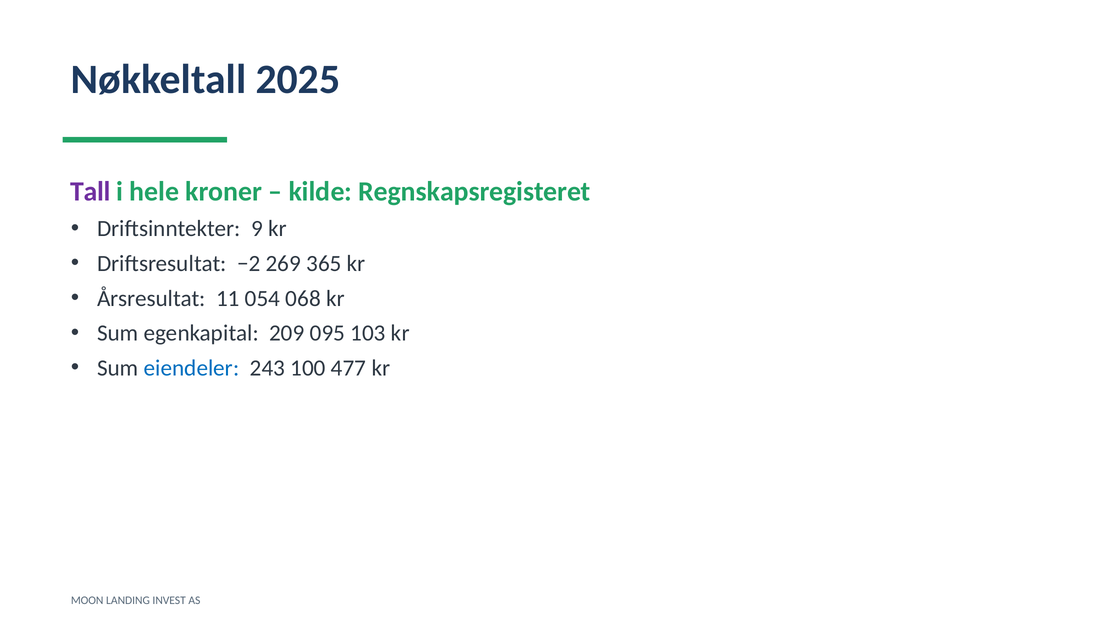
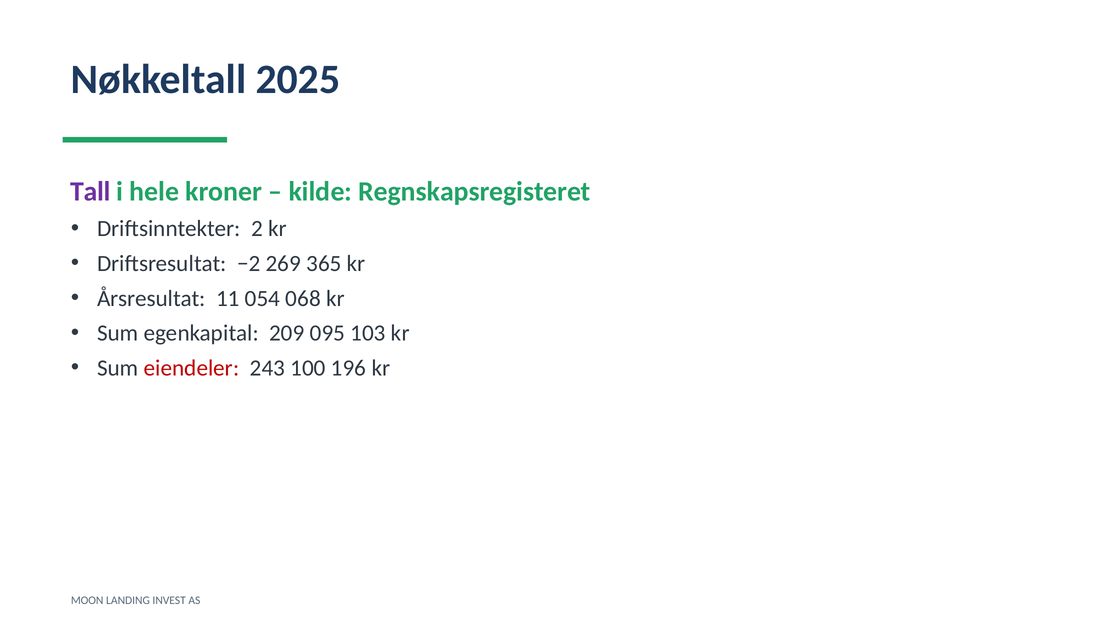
9: 9 -> 2
eiendeler colour: blue -> red
477: 477 -> 196
